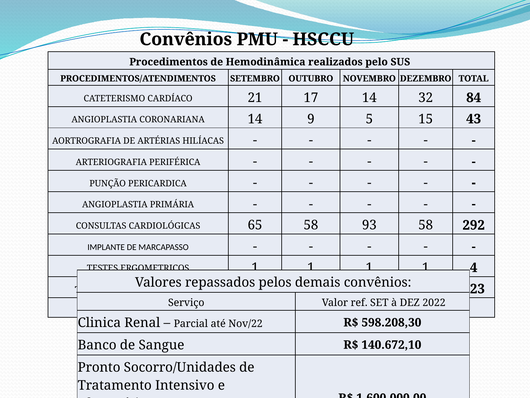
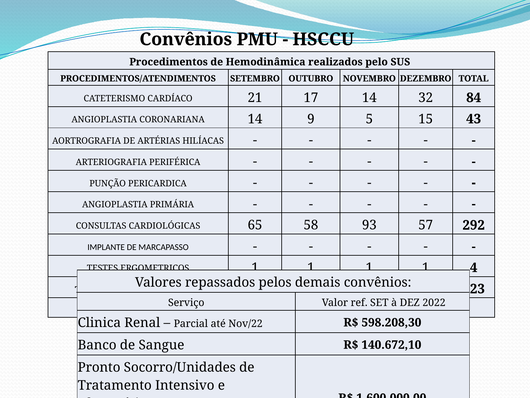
93 58: 58 -> 57
